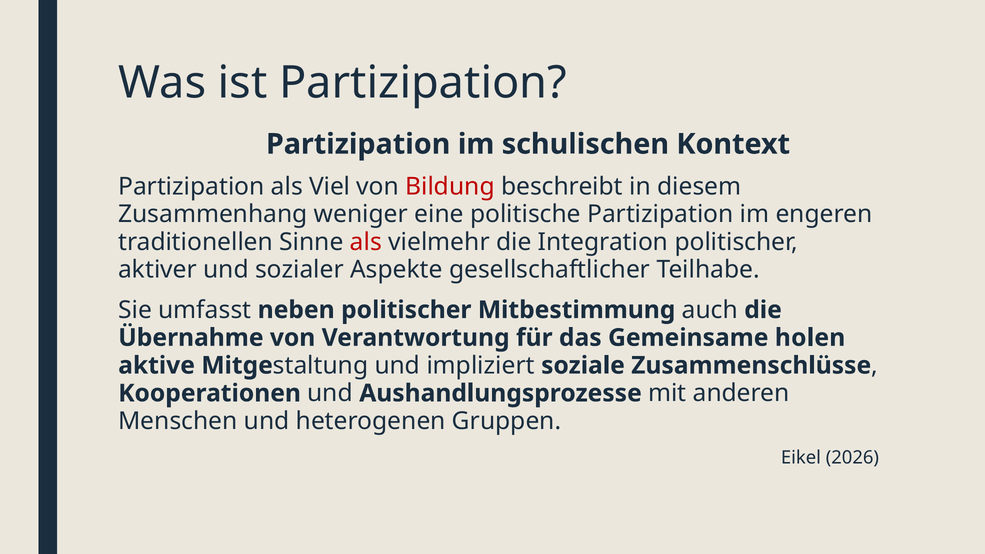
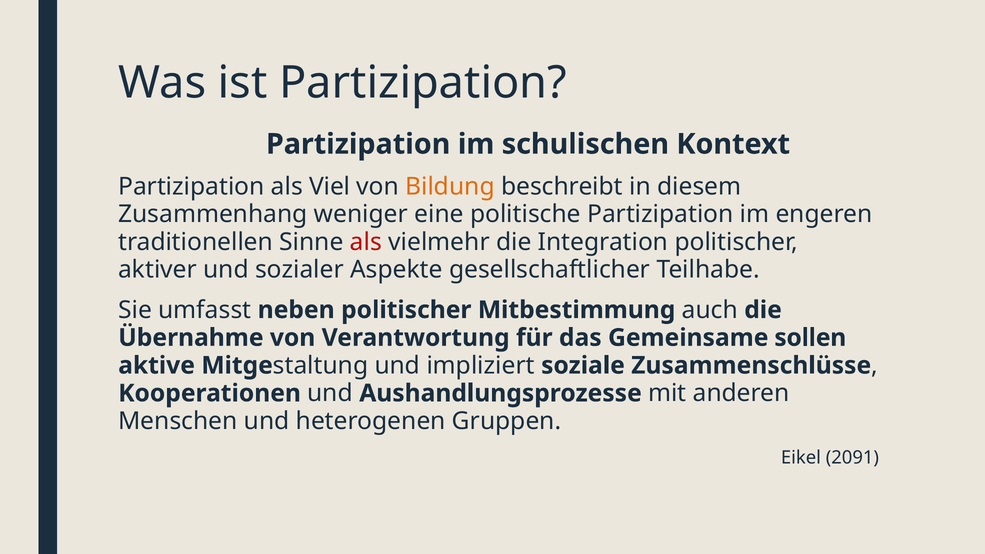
Bildung colour: red -> orange
holen: holen -> sollen
2026: 2026 -> 2091
